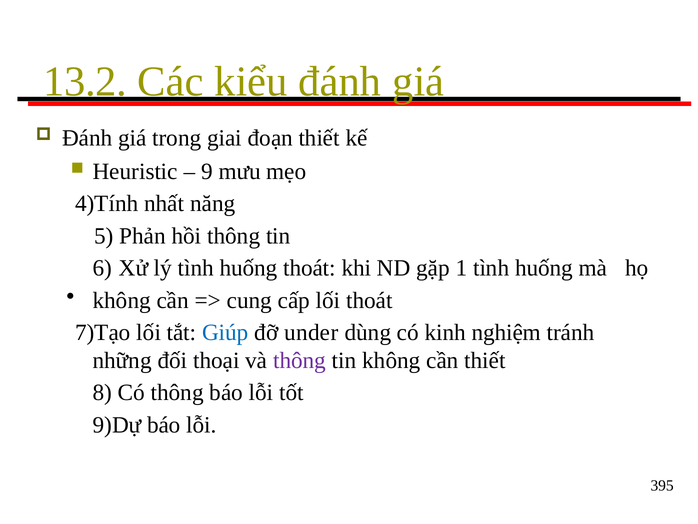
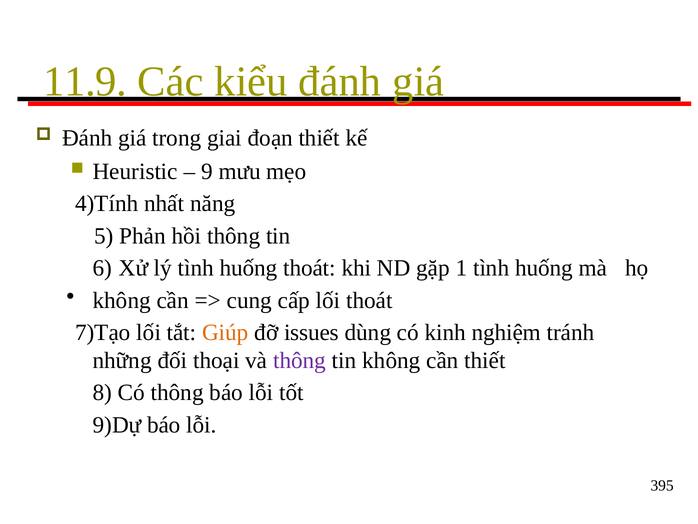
13.2: 13.2 -> 11.9
Giúp colour: blue -> orange
under: under -> issues
